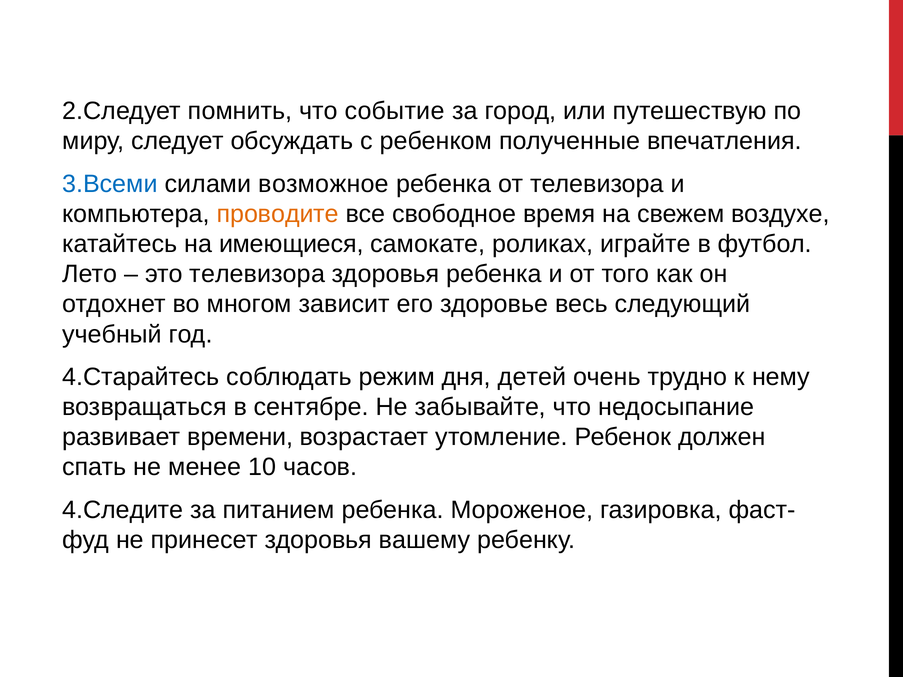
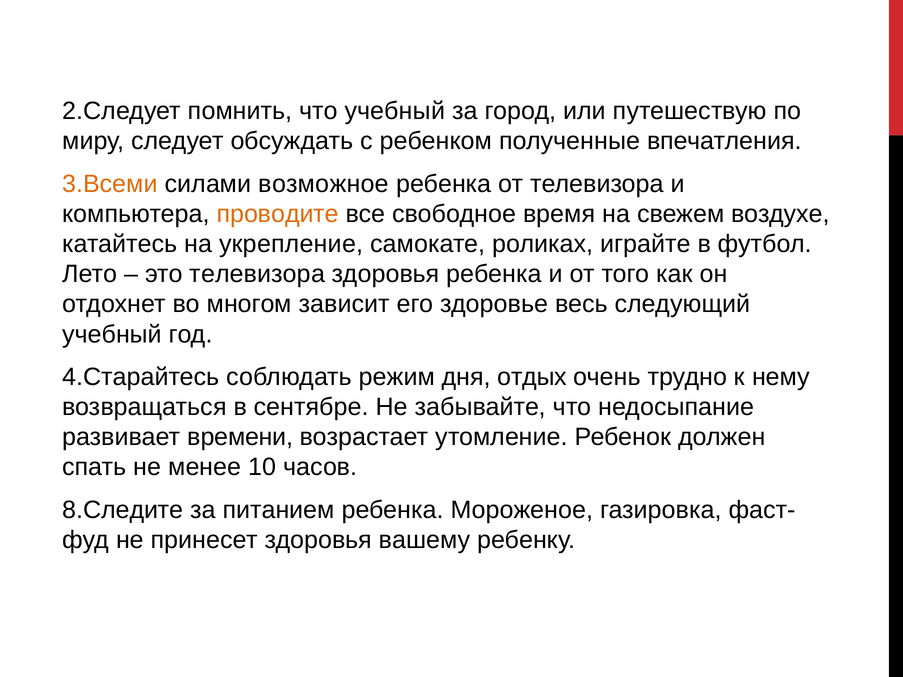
что событие: событие -> учебный
3.Всеми colour: blue -> orange
имеющиеся: имеющиеся -> укрепление
детей: детей -> отдых
4.Следите: 4.Следите -> 8.Следите
